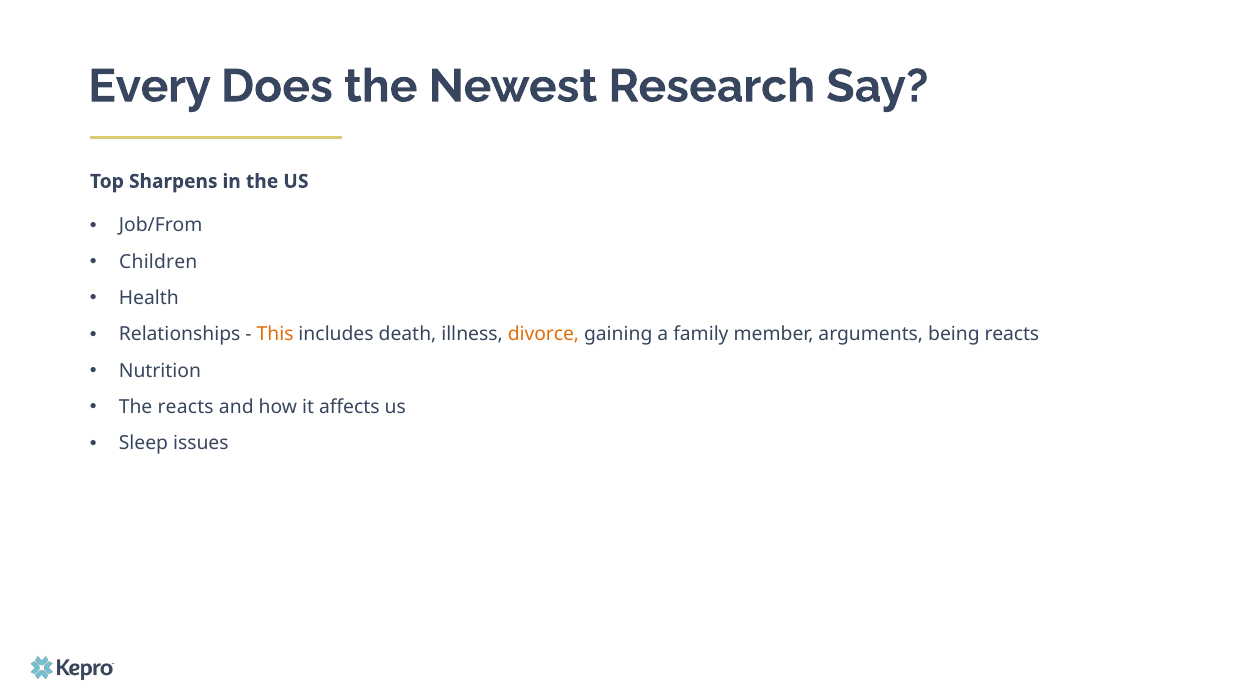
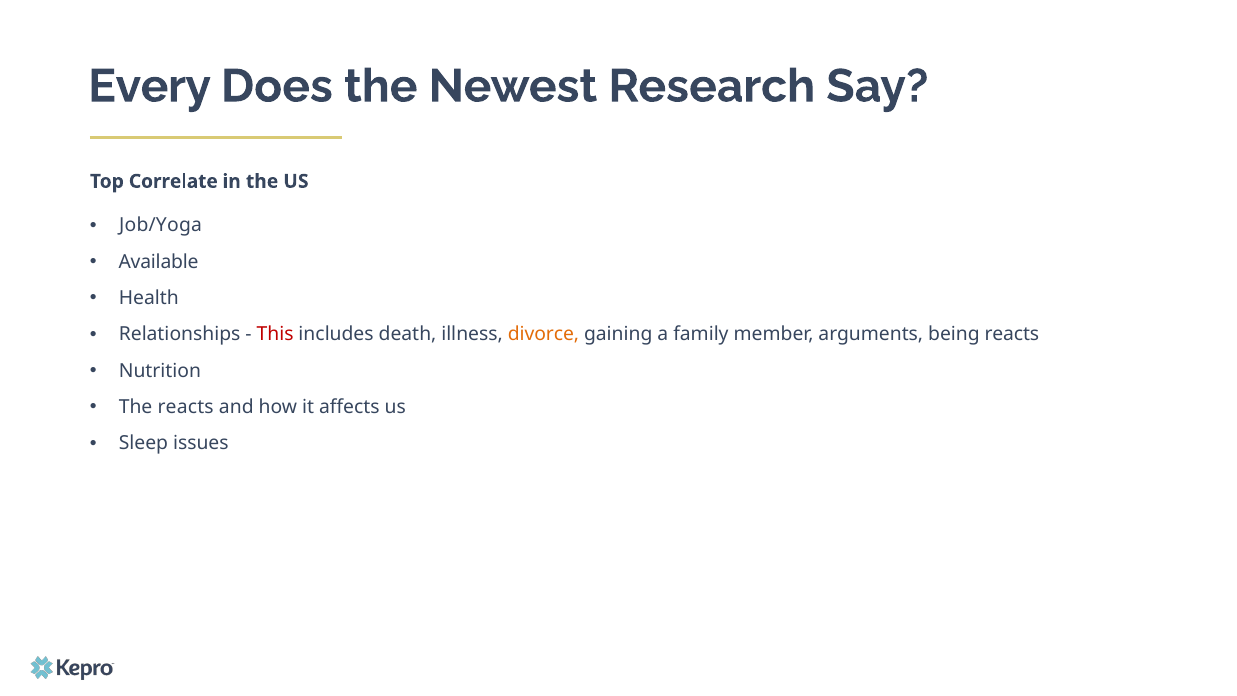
Sharpens: Sharpens -> Correlate
Job/From: Job/From -> Job/Yoga
Children: Children -> Available
This colour: orange -> red
